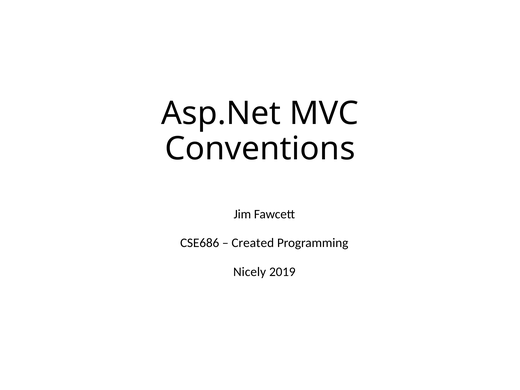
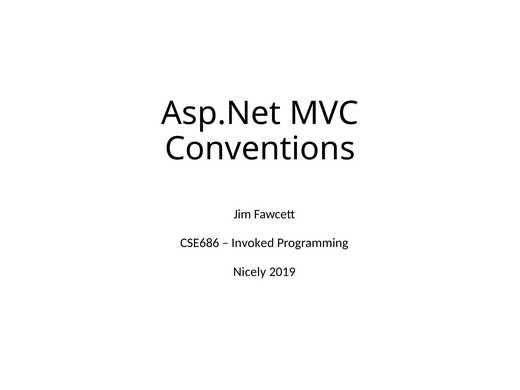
Created: Created -> Invoked
